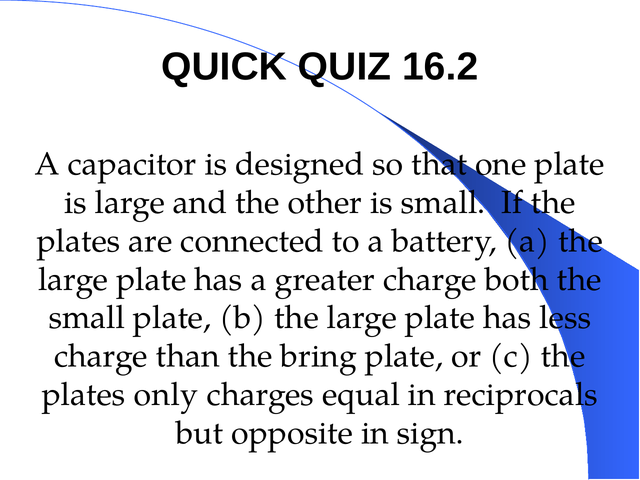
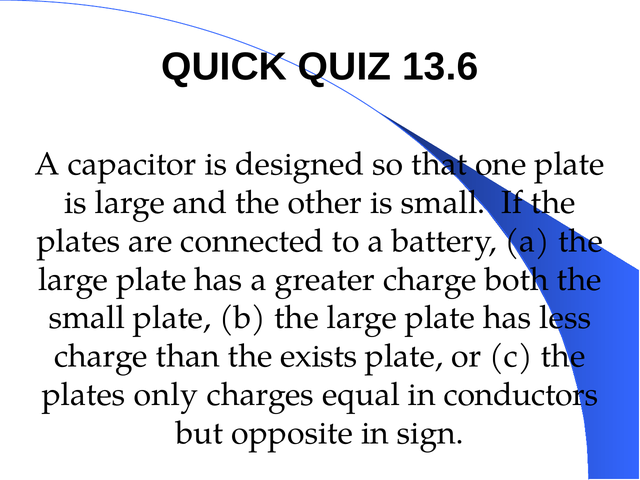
16.2: 16.2 -> 13.6
bring: bring -> exists
reciprocals: reciprocals -> conductors
